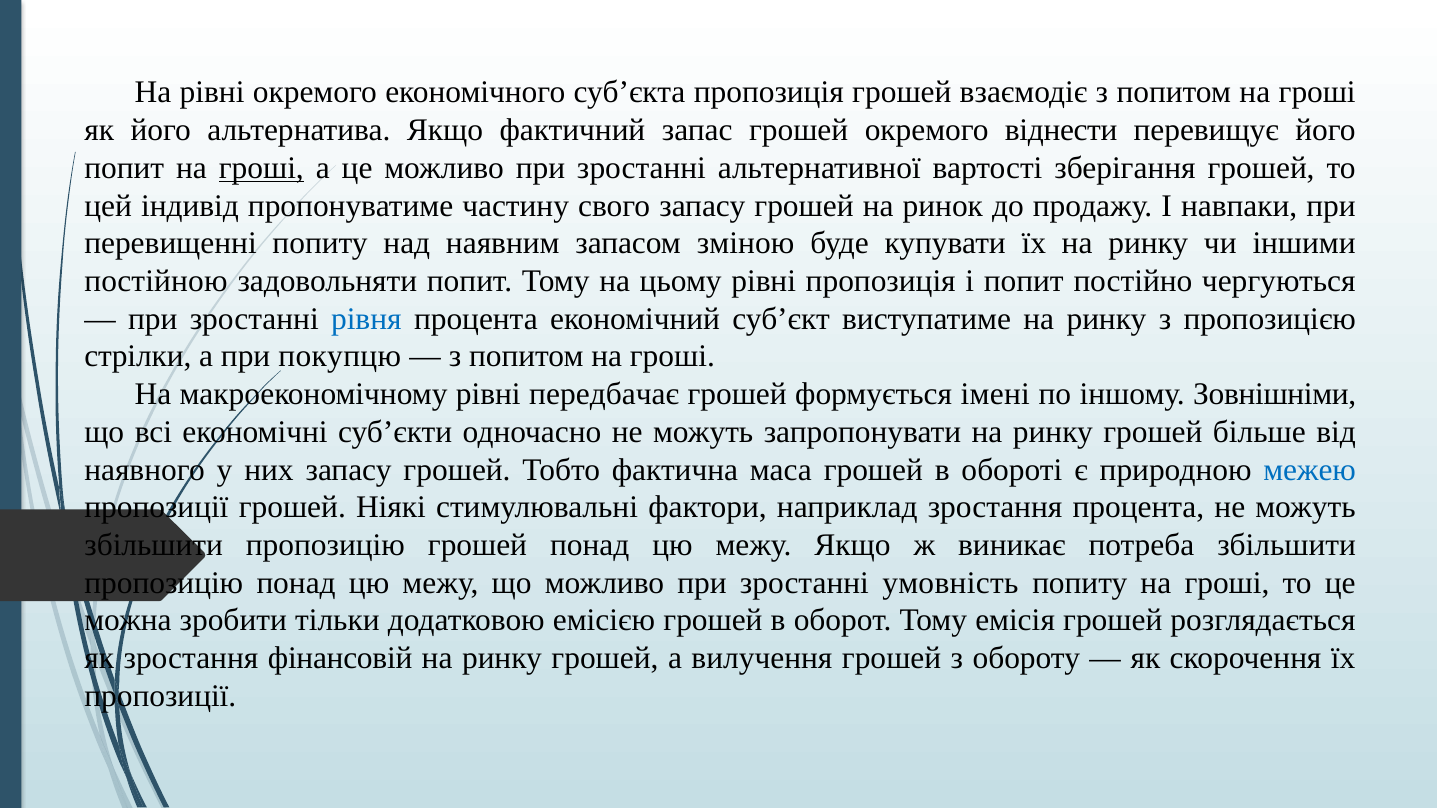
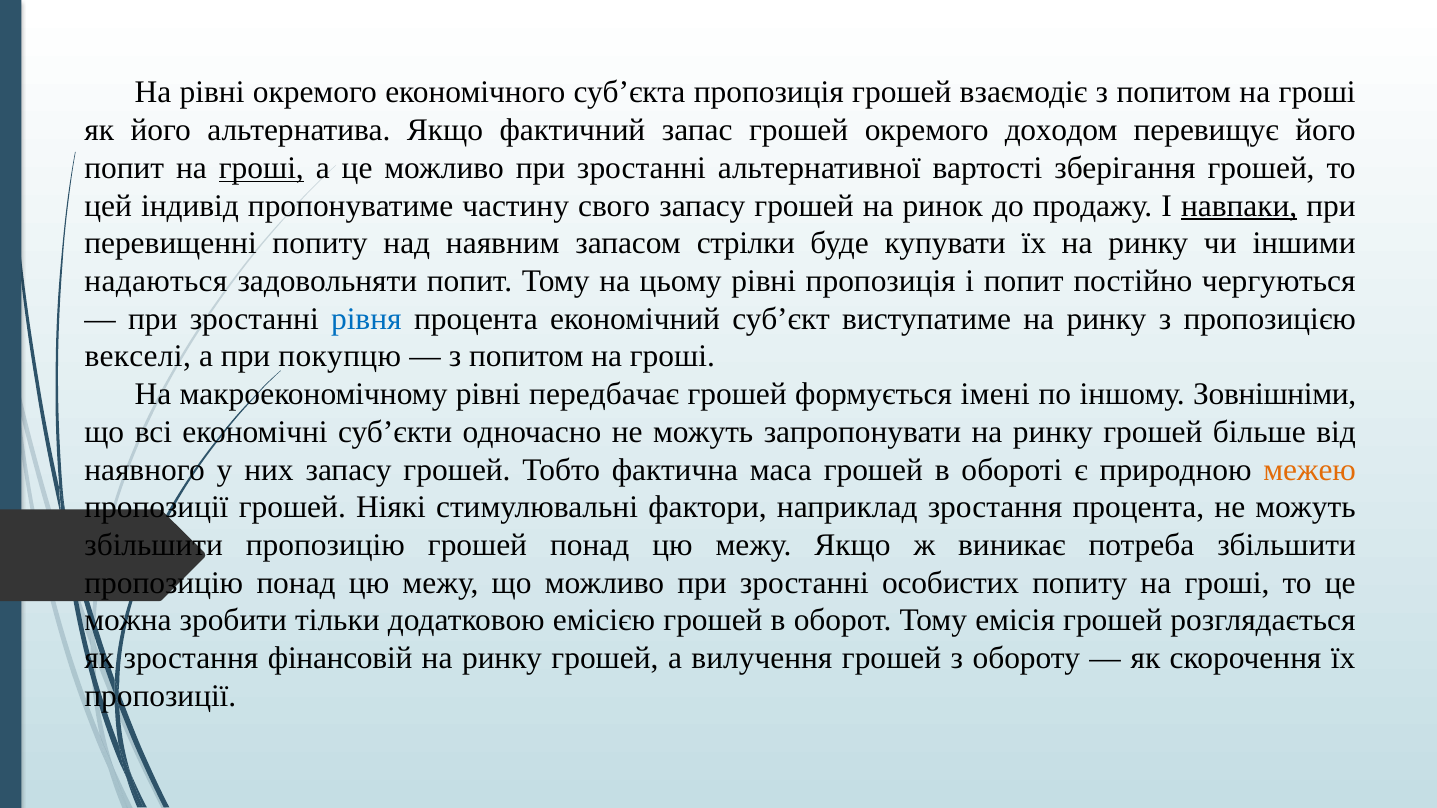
віднести: віднести -> доходом
навпаки underline: none -> present
зміною: зміною -> стрілки
постійною: постійною -> надаються
стрілки: стрілки -> векселі
межею colour: blue -> orange
умовність: умовність -> особистих
